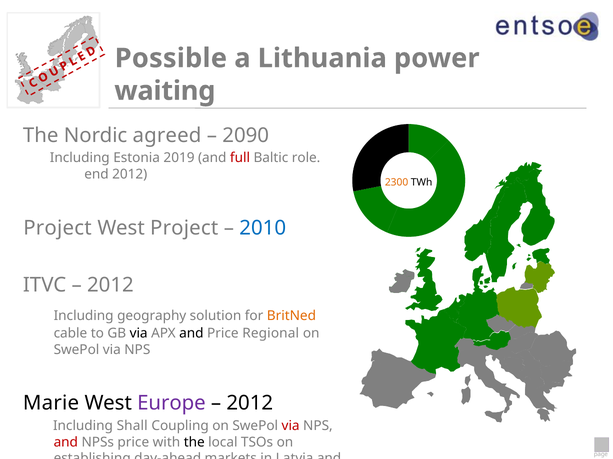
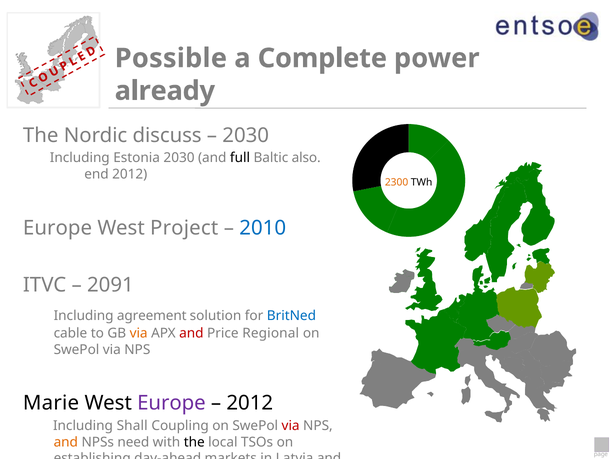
a Lithuania: Lithuania -> Complete
waiting: waiting -> already
agreed: agreed -> discuss
2090 at (246, 136): 2090 -> 2030
Estonia 2019: 2019 -> 2030
full colour: red -> black
role: role -> also
Project at (57, 228): Project -> Europe
2012 at (110, 285): 2012 -> 2091
geography: geography -> agreement
BritNed colour: orange -> blue
via at (139, 334) colour: black -> orange
and at (191, 334) colour: black -> red
and at (66, 443) colour: red -> orange
NPSs price: price -> need
